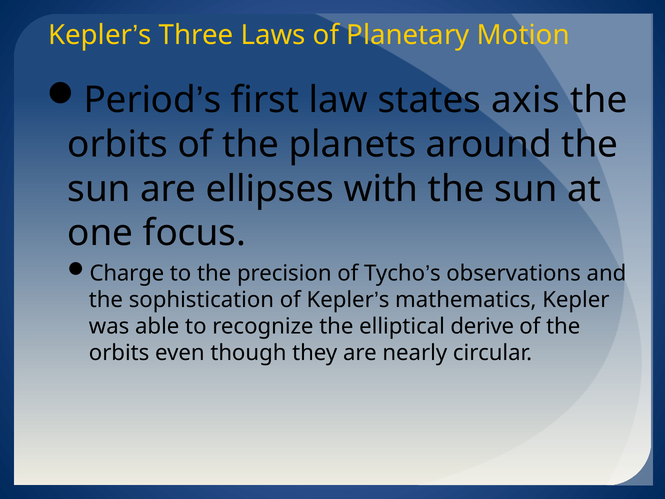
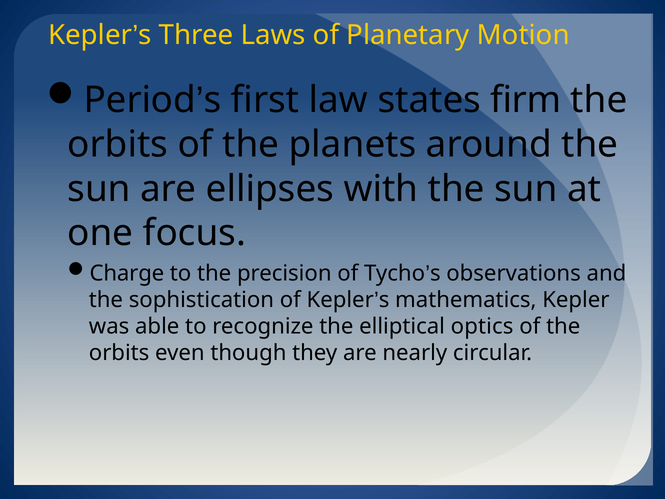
axis: axis -> firm
derive: derive -> optics
